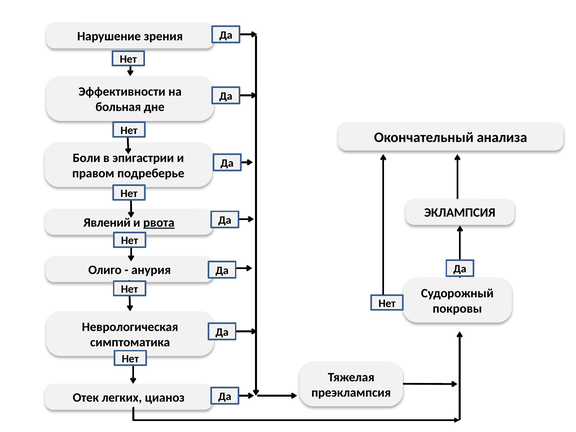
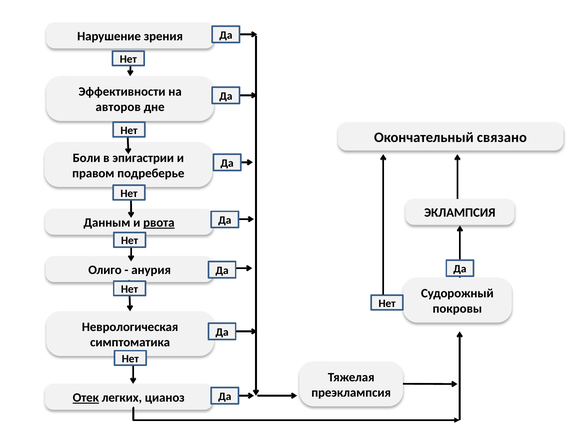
больная: больная -> авторов
анализа: анализа -> связано
Явлений: Явлений -> Данным
Отек underline: none -> present
